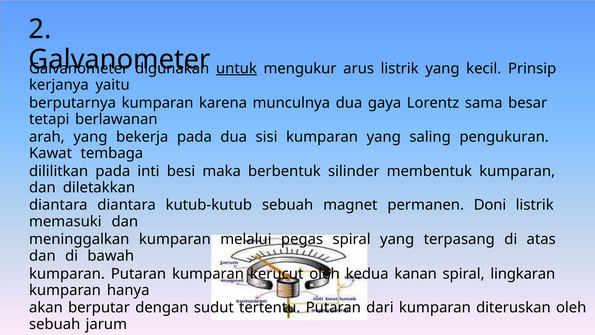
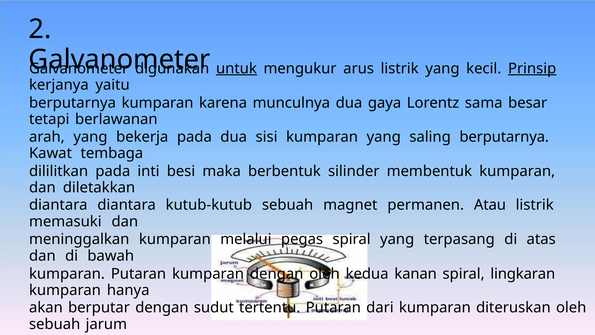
Prinsip underline: none -> present
saling pengukuran: pengukuran -> berputarnya
Doni: Doni -> Atau
kumparan kerucut: kerucut -> dengan
